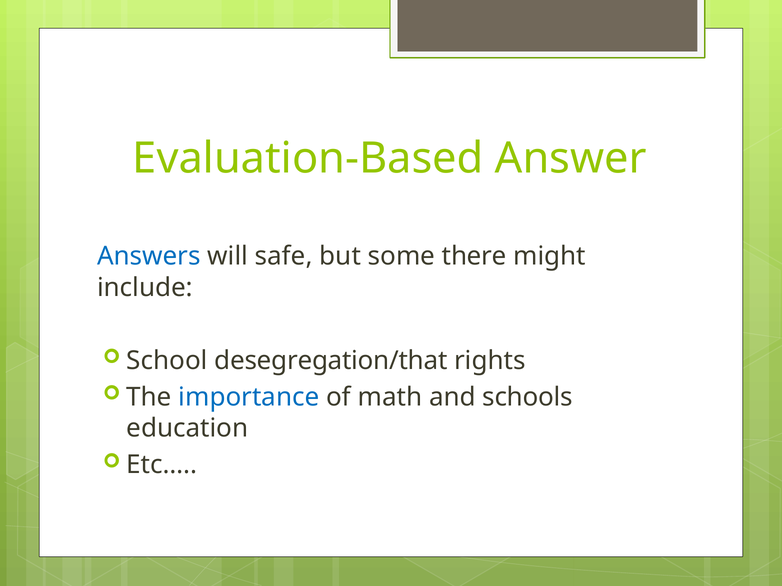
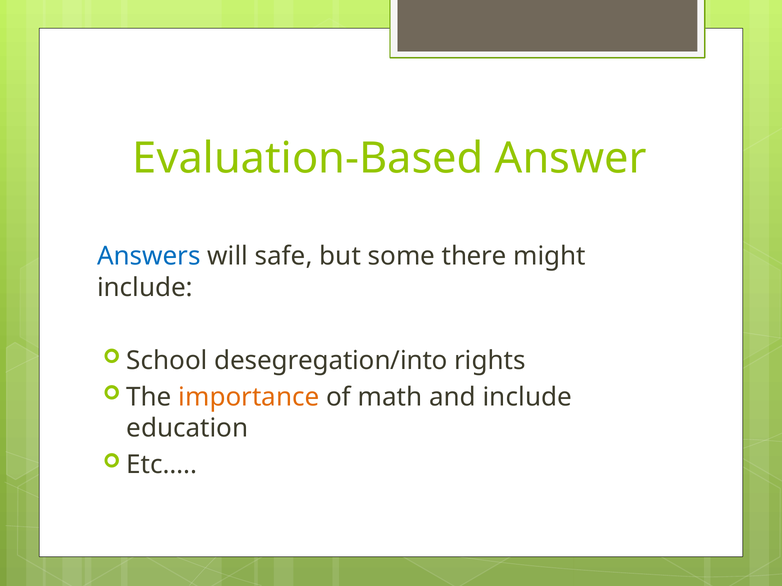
desegregation/that: desegregation/that -> desegregation/into
importance colour: blue -> orange
and schools: schools -> include
